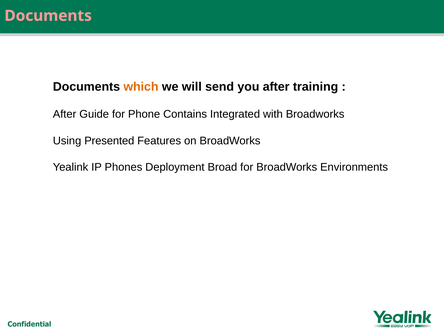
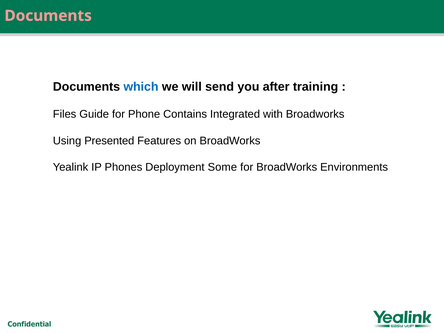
which colour: orange -> blue
After at (65, 114): After -> Files
Broad: Broad -> Some
